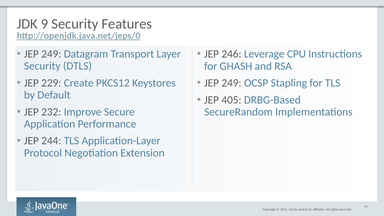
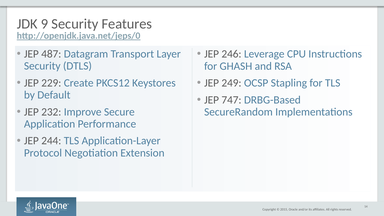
249 at (51, 54): 249 -> 487
405: 405 -> 747
